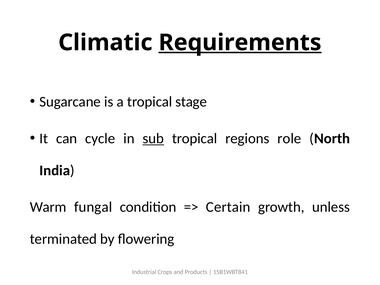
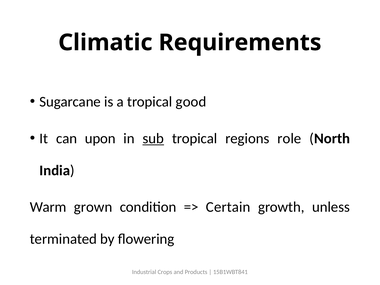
Requirements underline: present -> none
stage: stage -> good
cycle: cycle -> upon
fungal: fungal -> grown
